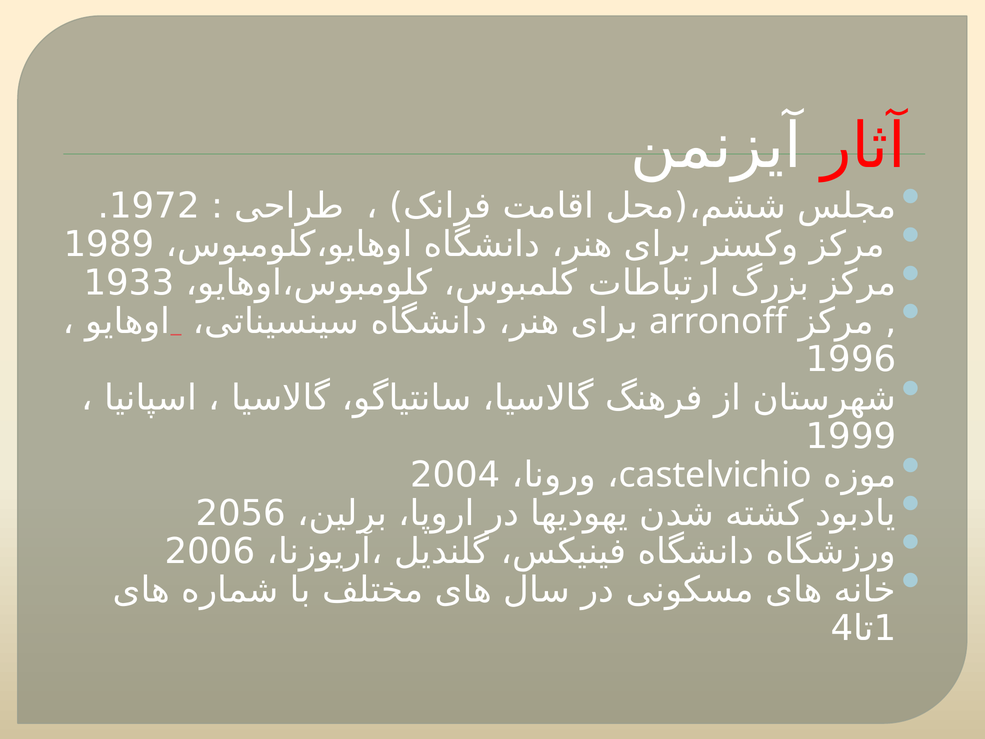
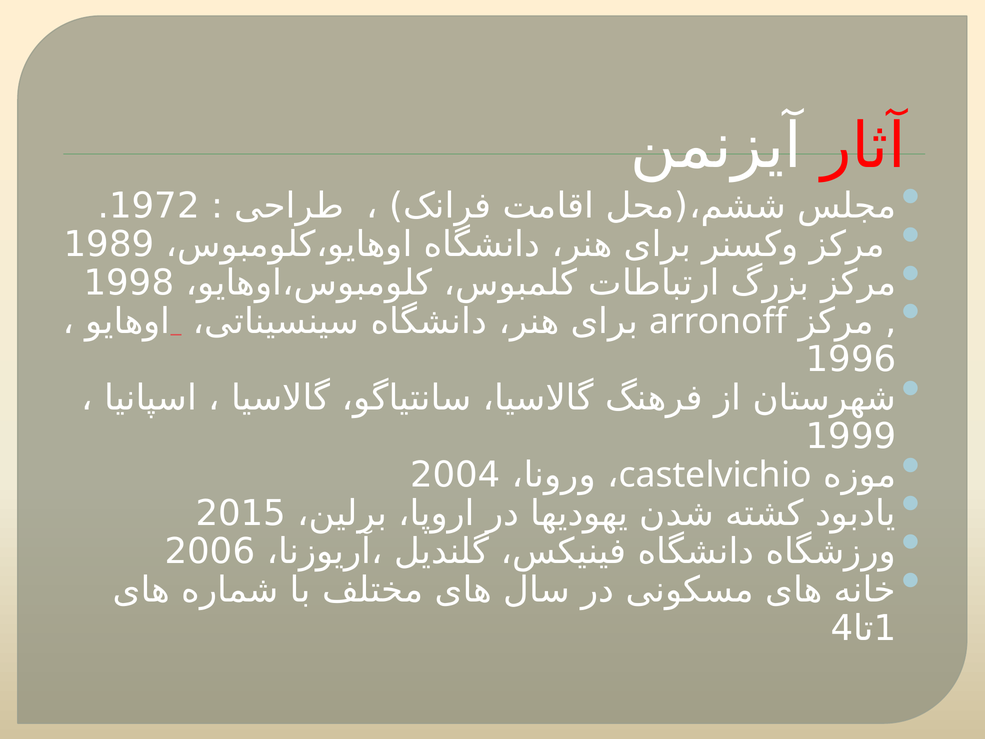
1933: 1933 -> 1998
2056: 2056 -> 2015
